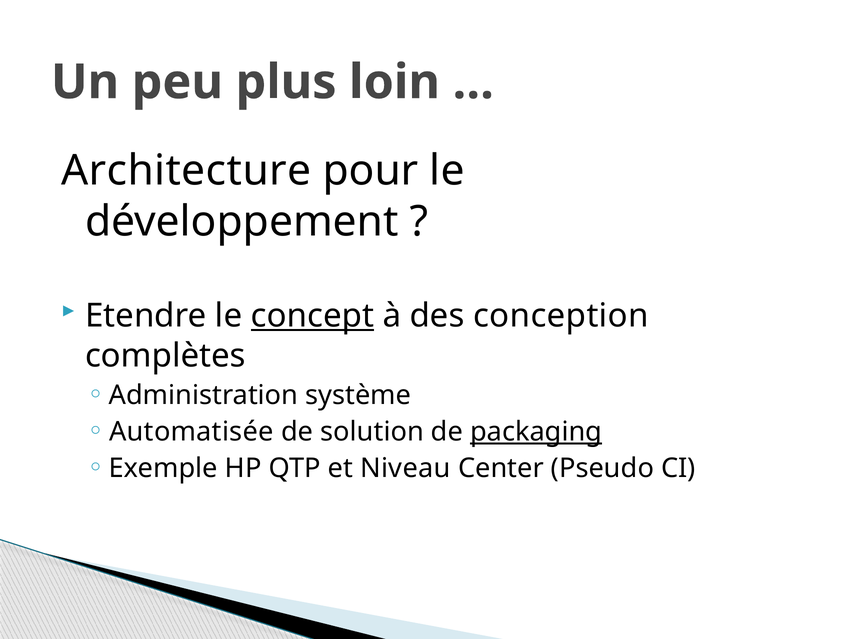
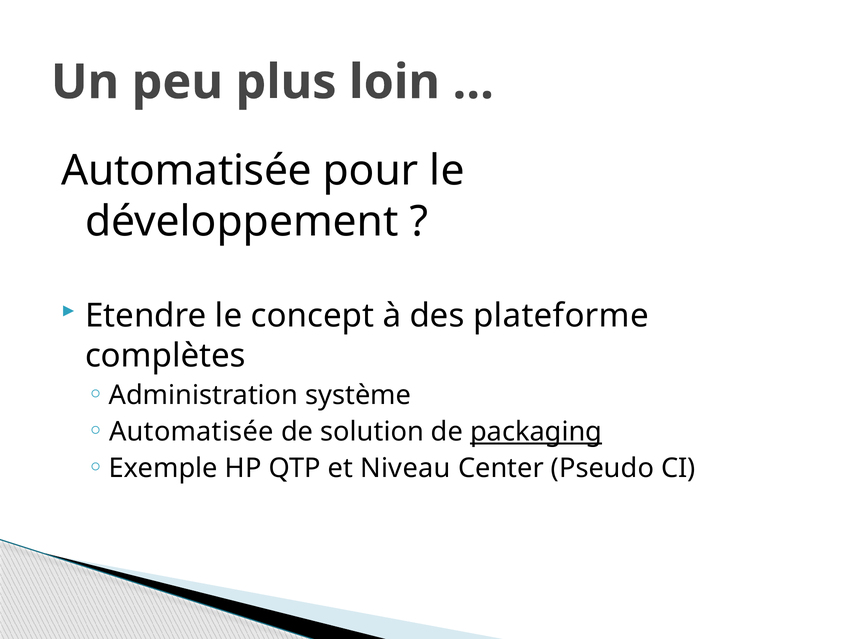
Architecture at (186, 171): Architecture -> Automatisée
concept underline: present -> none
conception: conception -> plateforme
